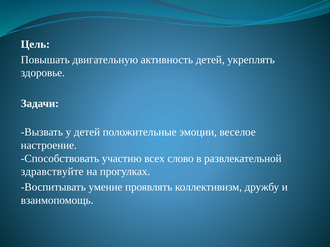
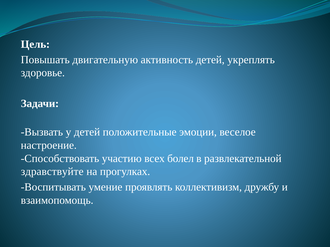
слово: слово -> болел
